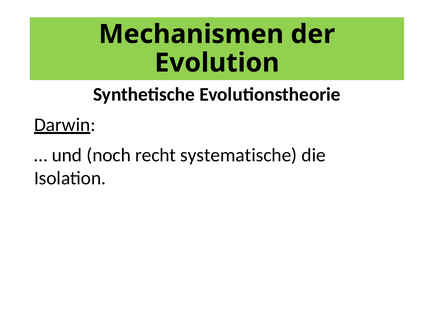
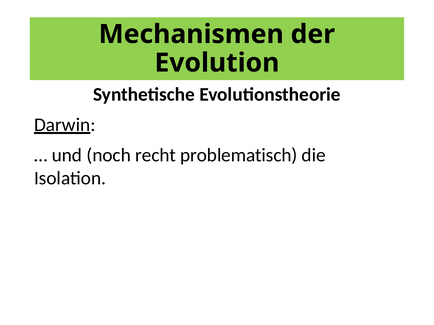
systematische: systematische -> problematisch
